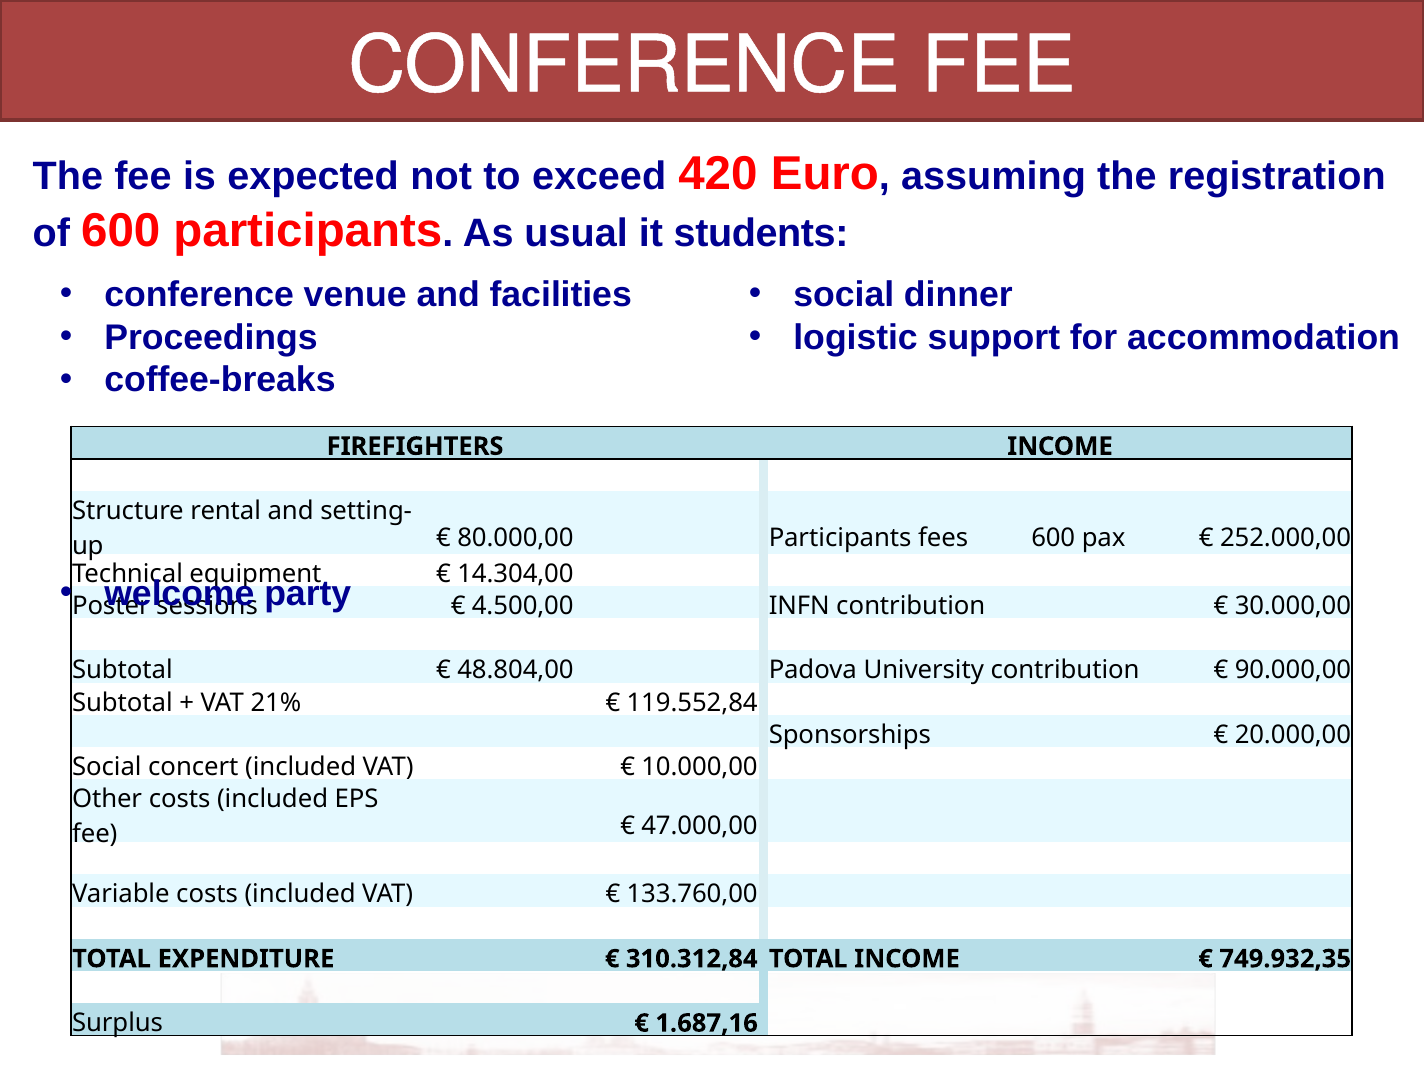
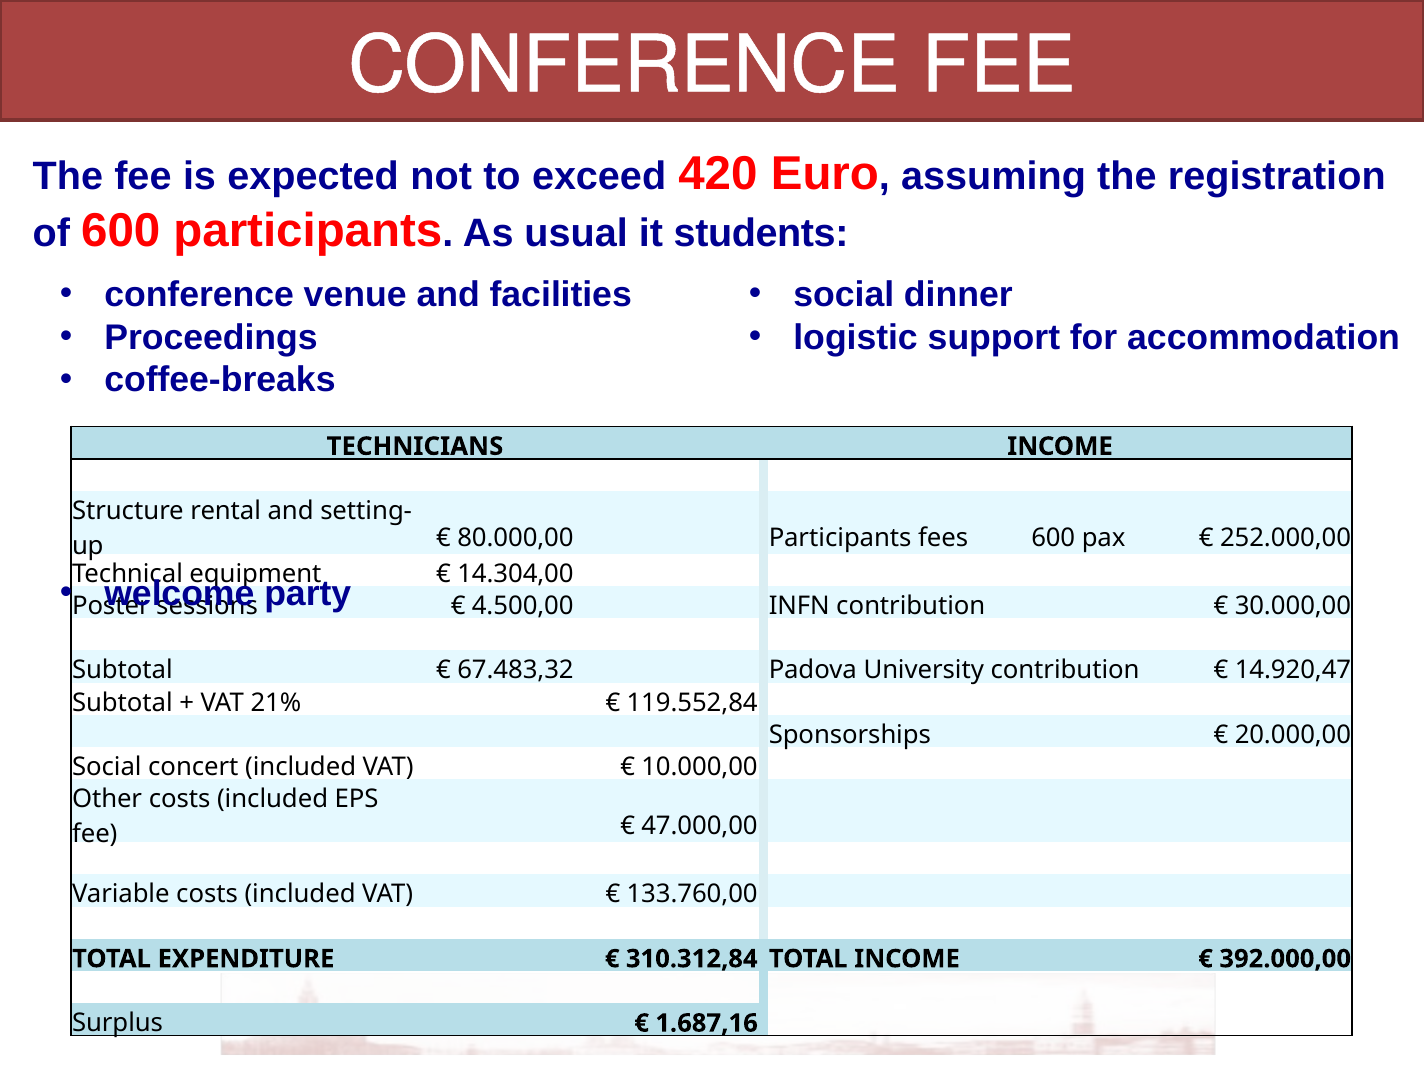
FIREFIGHTERS: FIREFIGHTERS -> TECHNICIANS
48.804,00: 48.804,00 -> 67.483,32
90.000,00: 90.000,00 -> 14.920,47
749.932,35: 749.932,35 -> 392.000,00
